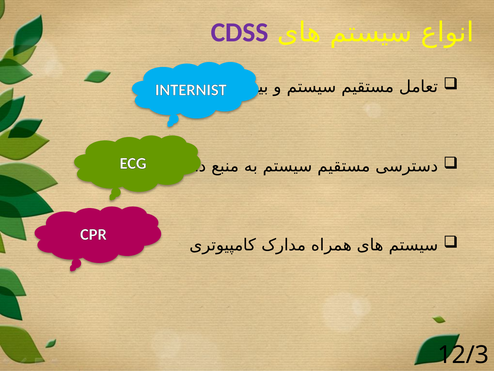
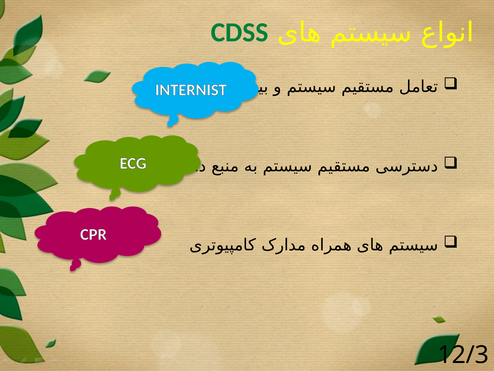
CDSS colour: purple -> green
